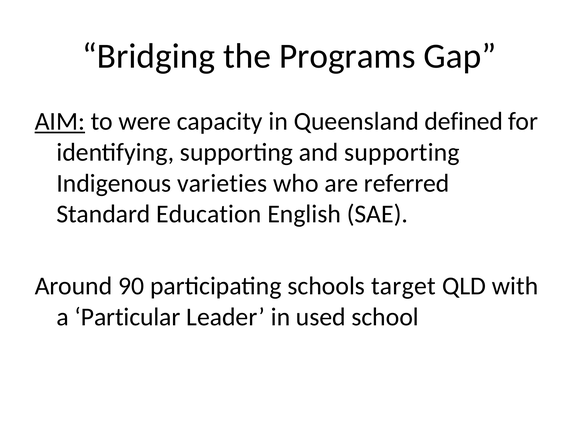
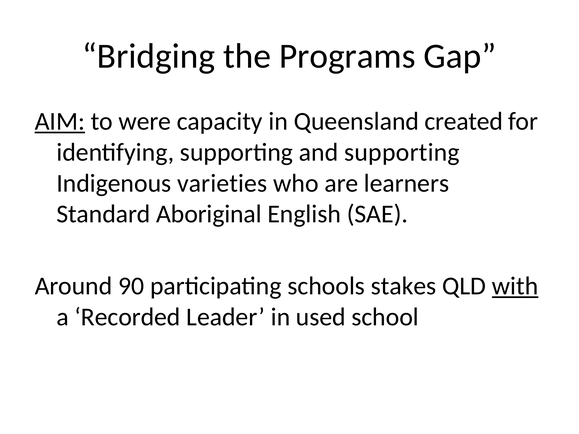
defined: defined -> created
referred: referred -> learners
Education: Education -> Aboriginal
target: target -> stakes
with underline: none -> present
Particular: Particular -> Recorded
